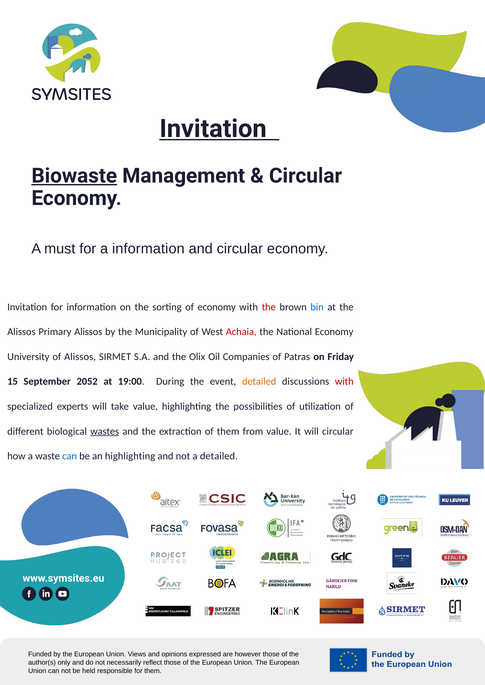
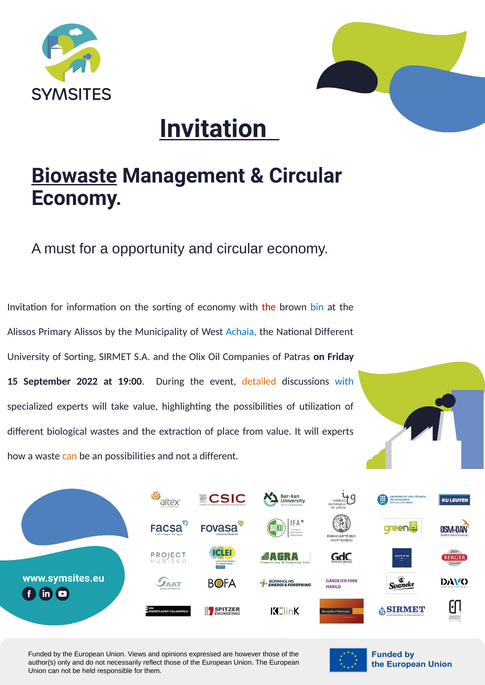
a information: information -> opportunity
Achaia colour: red -> blue
National Economy: Economy -> Different
of Alissos: Alissos -> Sorting
2052: 2052 -> 2022
with at (344, 382) colour: red -> blue
wastes underline: present -> none
of them: them -> place
will circular: circular -> experts
can at (70, 457) colour: blue -> orange
an highlighting: highlighting -> possibilities
a detailed: detailed -> different
